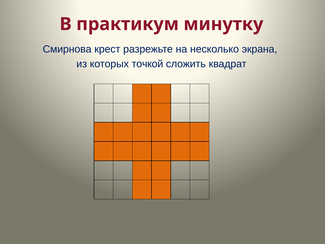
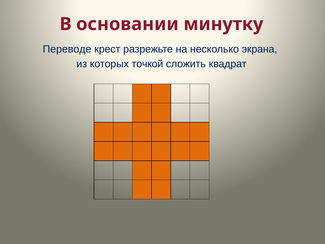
практикум: практикум -> основании
Смирнова: Смирнова -> Переводе
